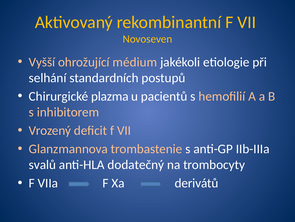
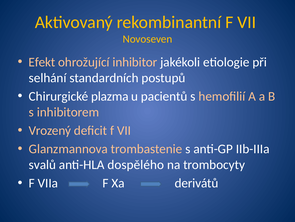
Vyšší: Vyšší -> Efekt
médium: médium -> inhibitor
dodatečný: dodatečný -> dospělého
